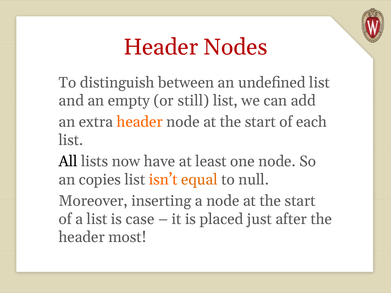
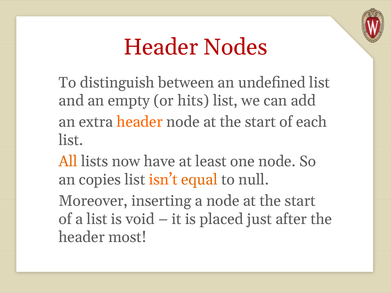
still: still -> hits
All colour: black -> orange
case: case -> void
